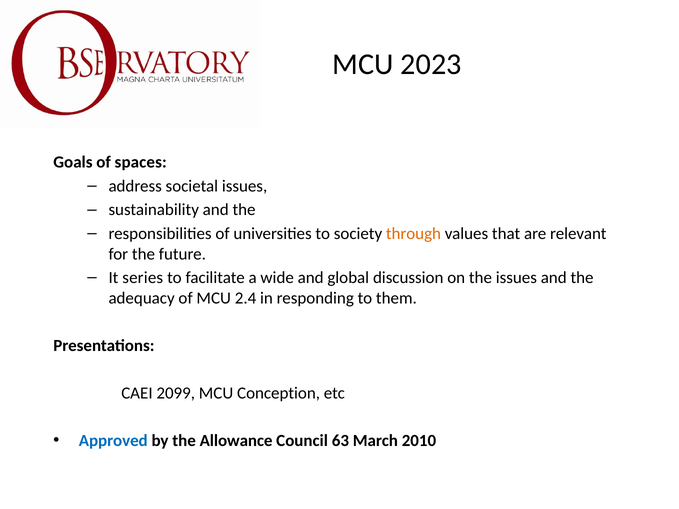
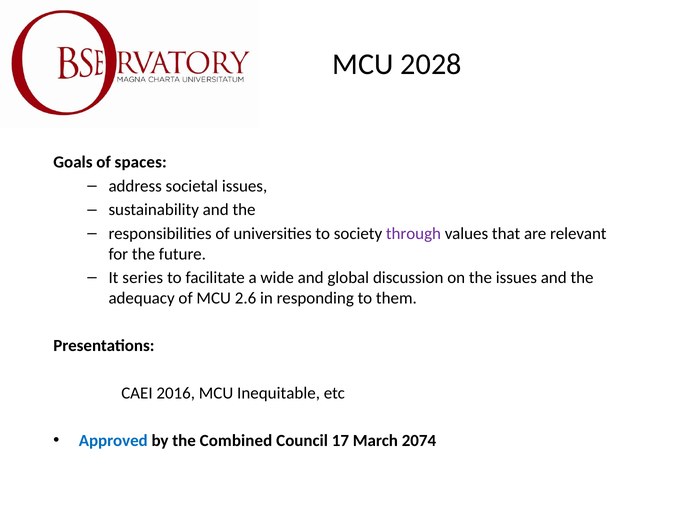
2023: 2023 -> 2028
through colour: orange -> purple
2.4: 2.4 -> 2.6
2099: 2099 -> 2016
Conception: Conception -> Inequitable
Allowance: Allowance -> Combined
63: 63 -> 17
2010: 2010 -> 2074
